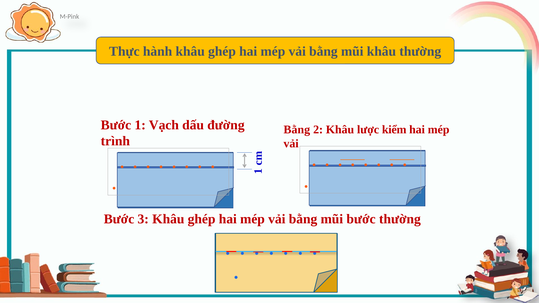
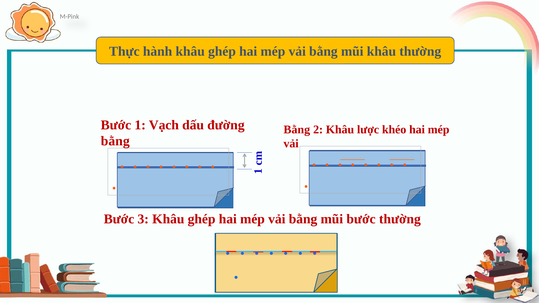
kiểm: kiểm -> khéo
trình at (115, 141): trình -> bằng
